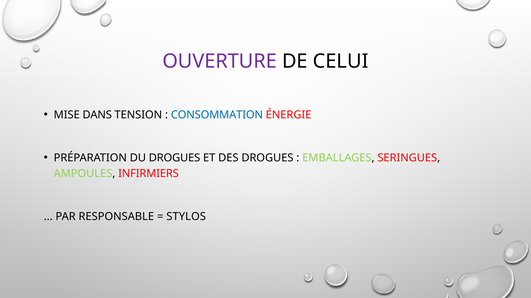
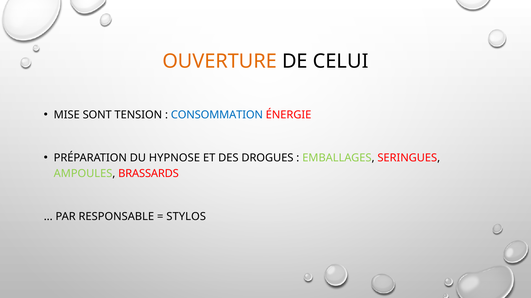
OUVERTURE colour: purple -> orange
DANS: DANS -> SONT
DU DROGUES: DROGUES -> HYPNOSE
INFIRMIERS: INFIRMIERS -> BRASSARDS
